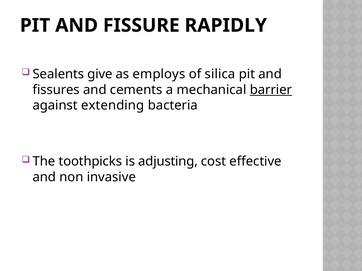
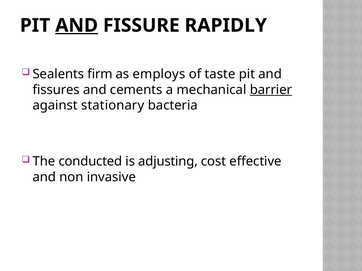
AND at (77, 25) underline: none -> present
give: give -> firm
silica: silica -> taste
extending: extending -> stationary
toothpicks: toothpicks -> conducted
